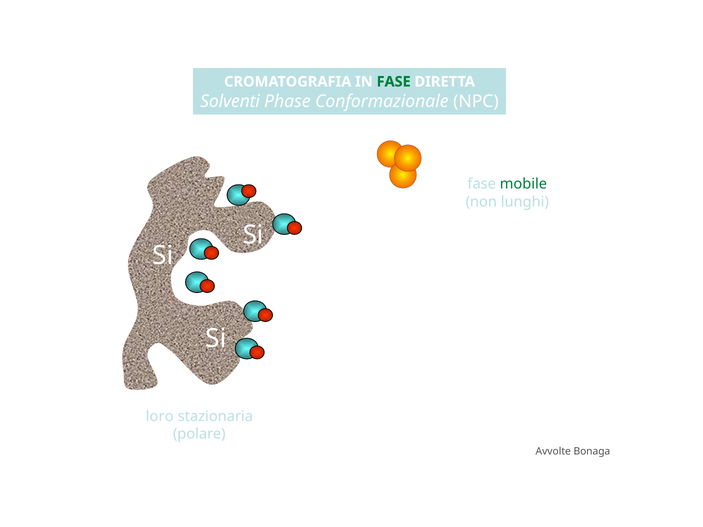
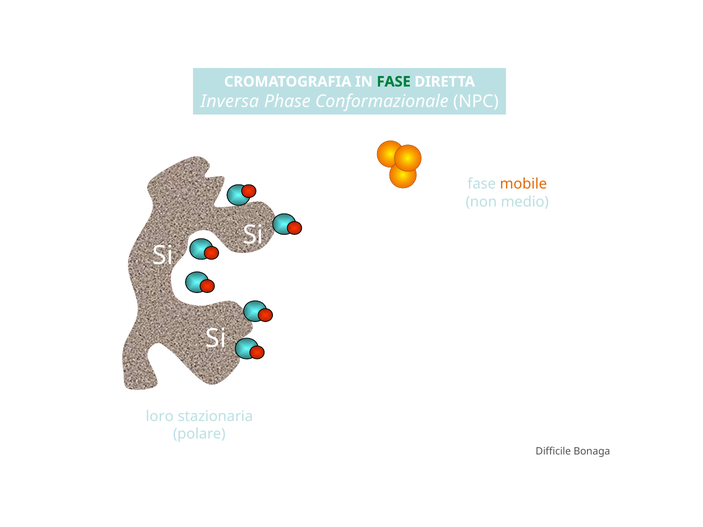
Solventi: Solventi -> Inversa
mobile colour: green -> orange
lunghi: lunghi -> medio
Avvolte: Avvolte -> Difficile
